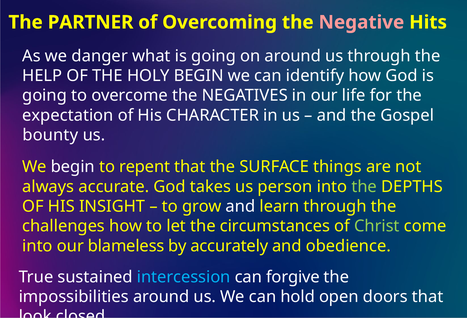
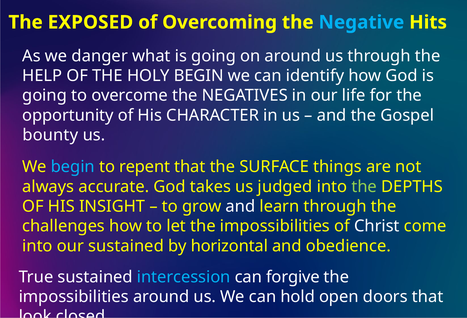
PARTNER: PARTNER -> EXPOSED
Negative colour: pink -> light blue
expectation: expectation -> opportunity
begin at (73, 167) colour: white -> light blue
person: person -> judged
let the circumstances: circumstances -> impossibilities
Christ colour: light green -> white
our blameless: blameless -> sustained
accurately: accurately -> horizontal
